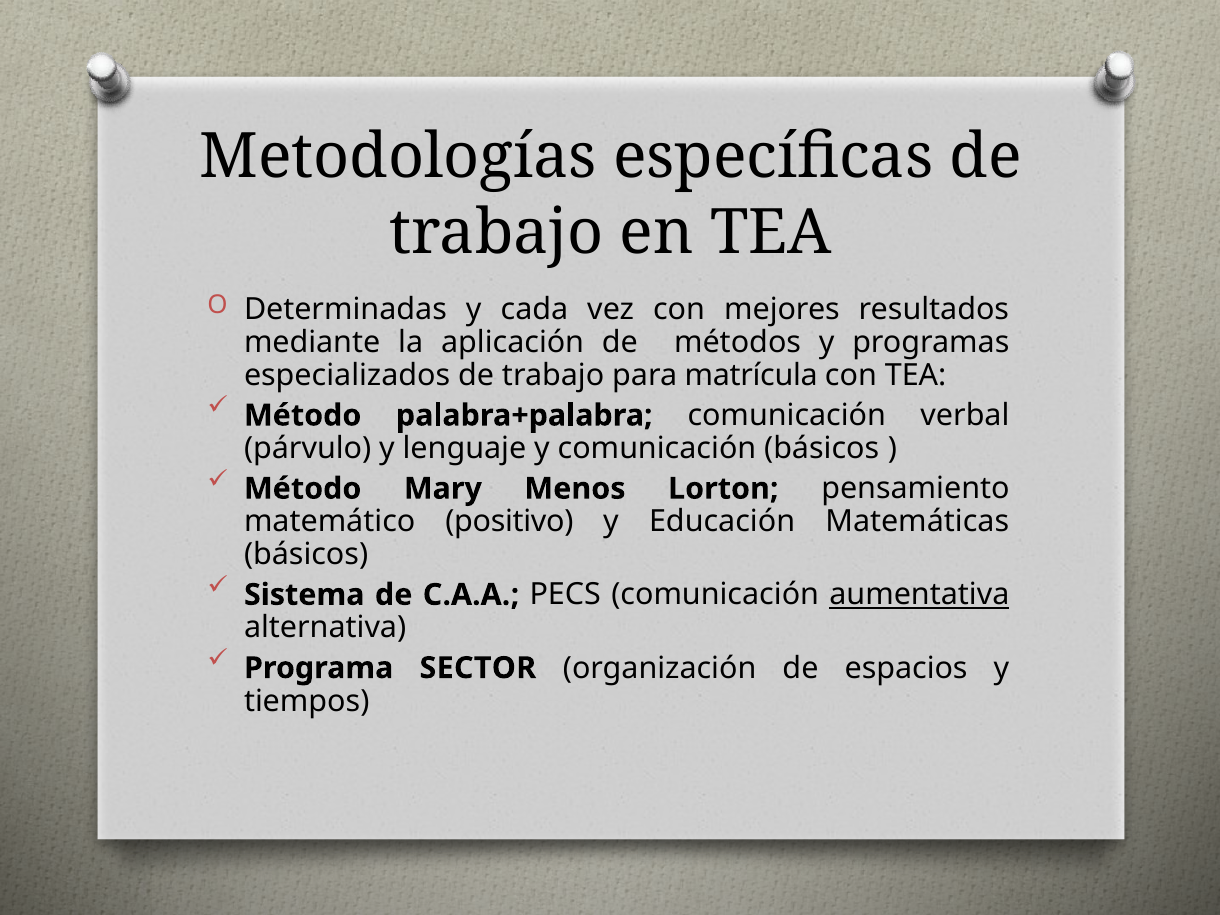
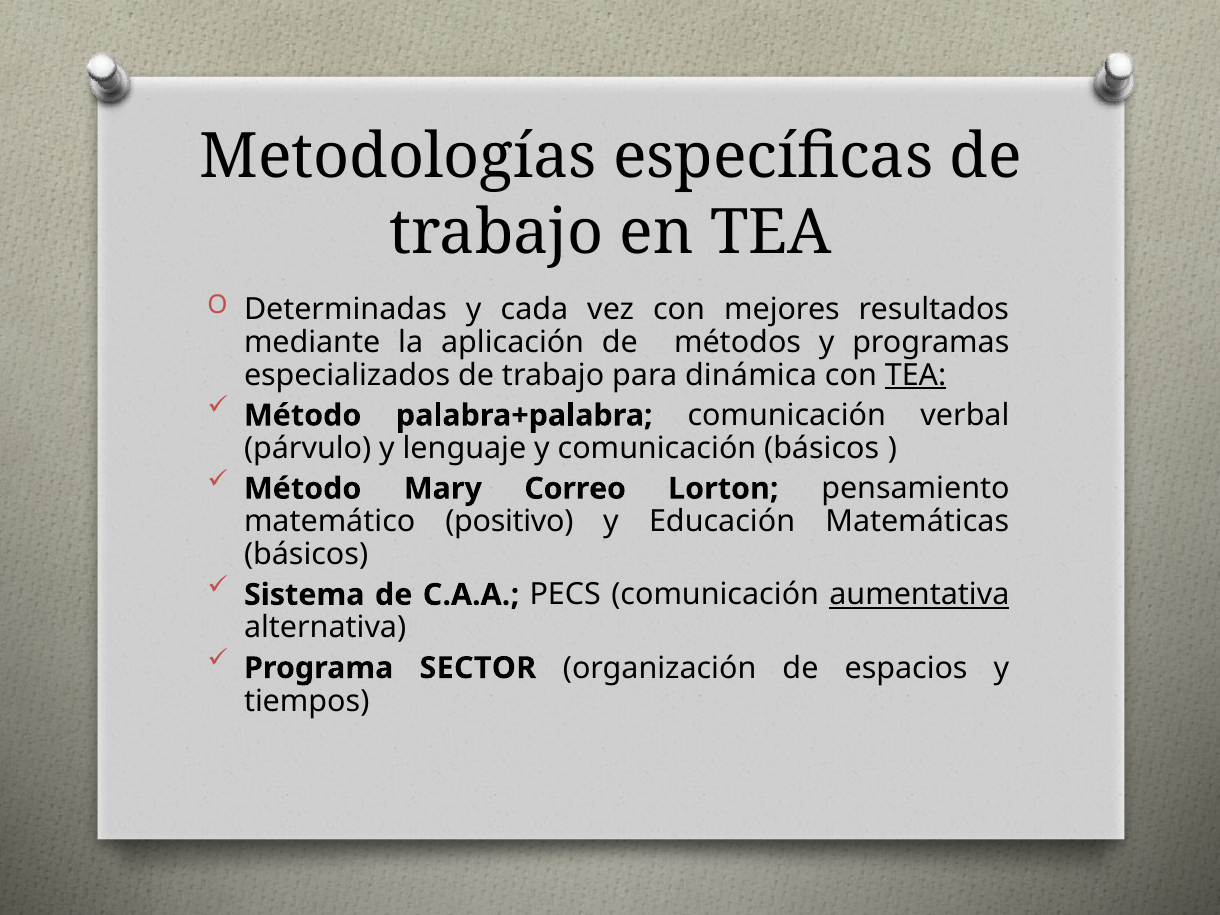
matrícula: matrícula -> dinámica
TEA at (916, 375) underline: none -> present
Menos: Menos -> Correo
